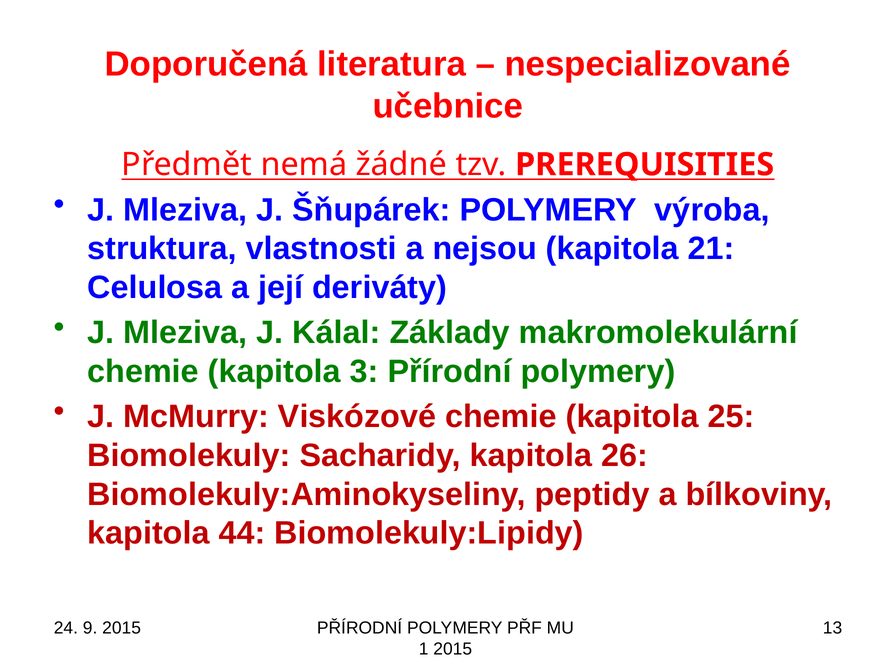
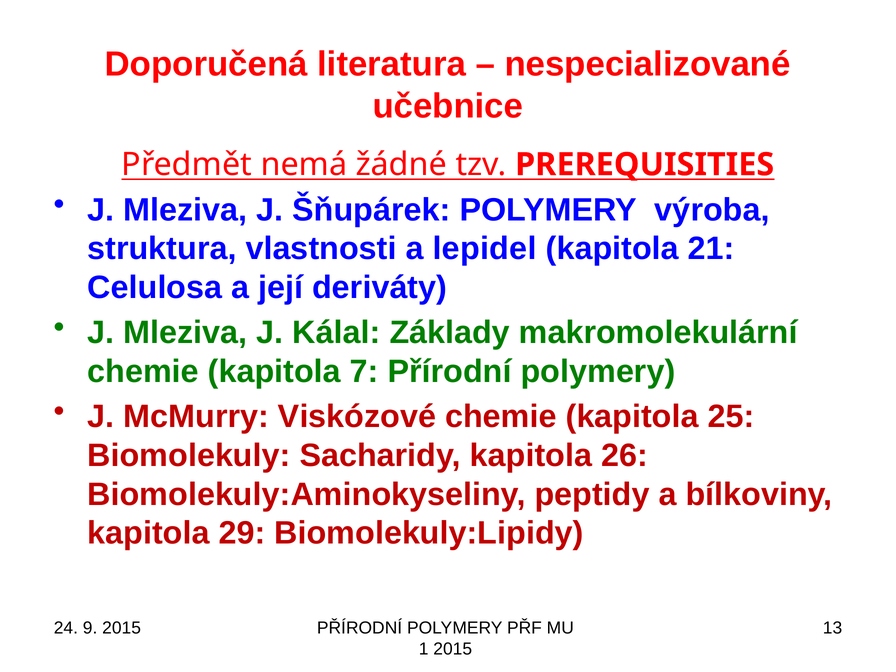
nejsou: nejsou -> lepidel
3: 3 -> 7
44: 44 -> 29
